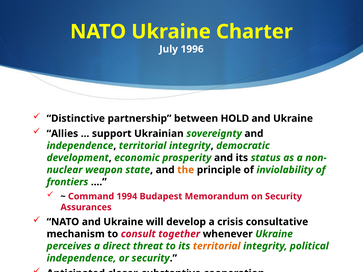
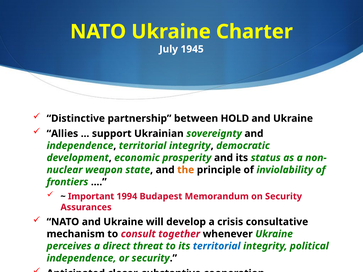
1996: 1996 -> 1945
Command: Command -> Important
territorial at (217, 246) colour: orange -> blue
